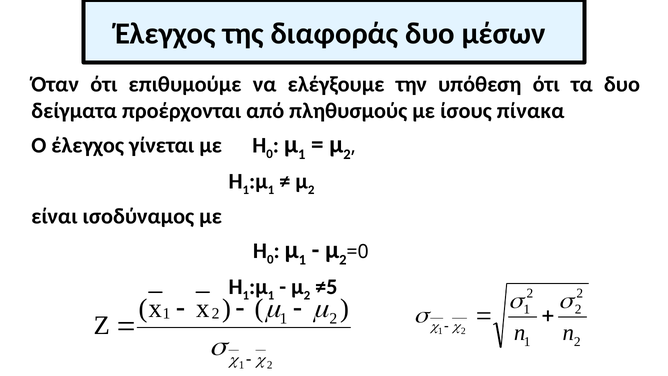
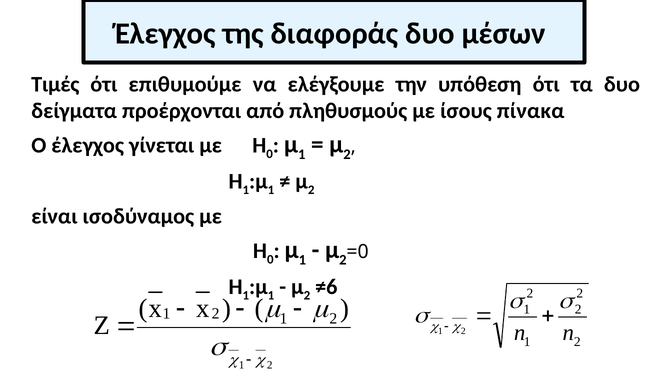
Όταν: Όταν -> Τιμές
≠5: ≠5 -> ≠6
